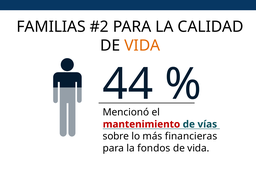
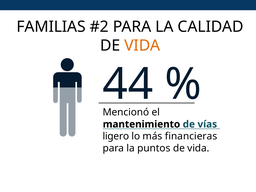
mantenimiento colour: red -> black
sobre: sobre -> ligero
fondos: fondos -> puntos
